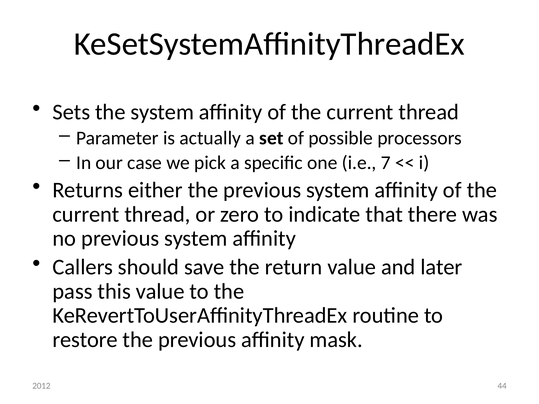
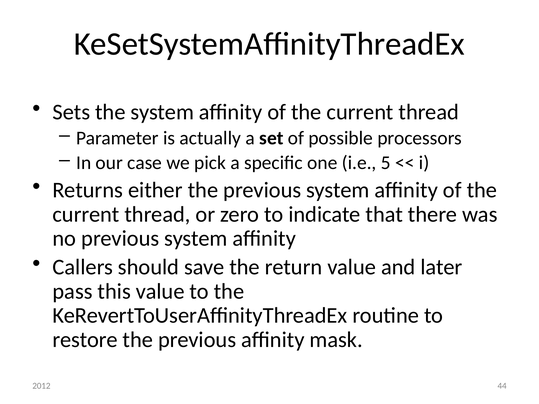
7: 7 -> 5
